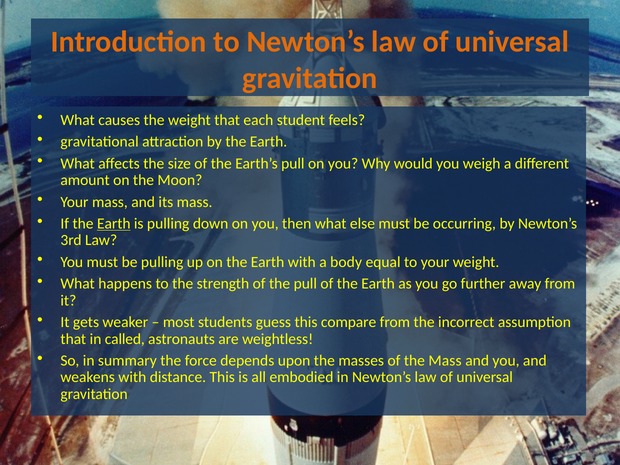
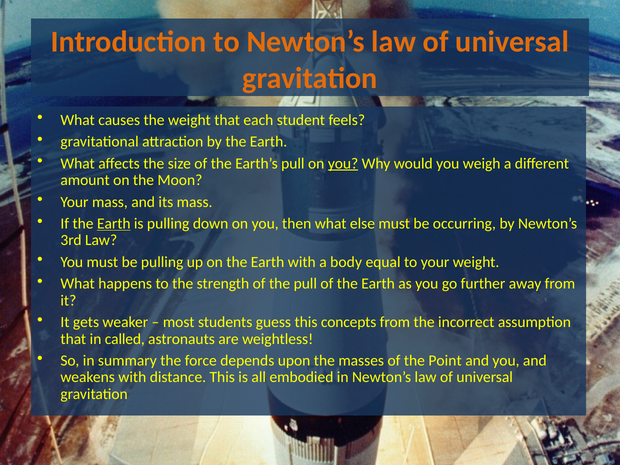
you at (343, 163) underline: none -> present
compare: compare -> concepts
the Mass: Mass -> Point
